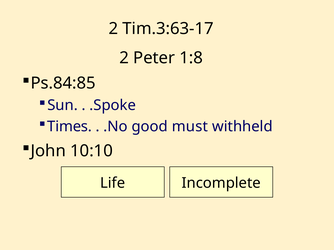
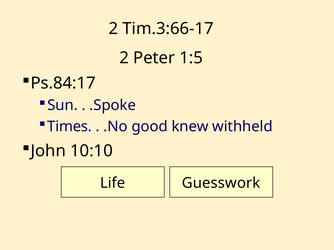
Tim.3:63-17: Tim.3:63-17 -> Tim.3:66-17
1:8: 1:8 -> 1:5
Ps.84:85: Ps.84:85 -> Ps.84:17
must: must -> knew
Incomplete: Incomplete -> Guesswork
